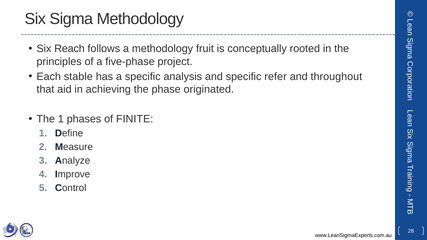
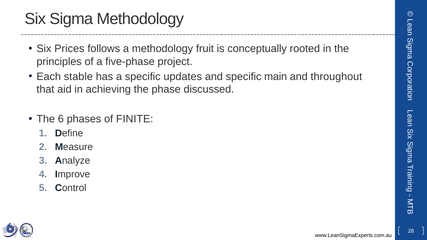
Reach: Reach -> Prices
analysis: analysis -> updates
refer: refer -> main
originated: originated -> discussed
The 1: 1 -> 6
